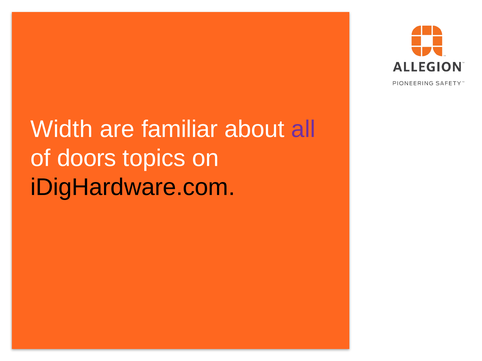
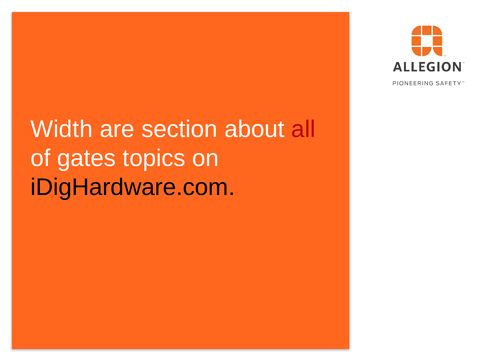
familiar: familiar -> section
all colour: purple -> red
doors: doors -> gates
